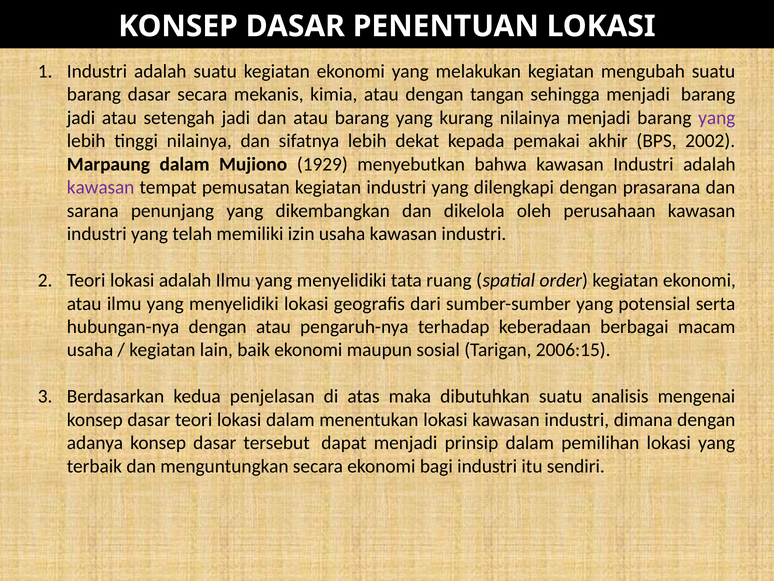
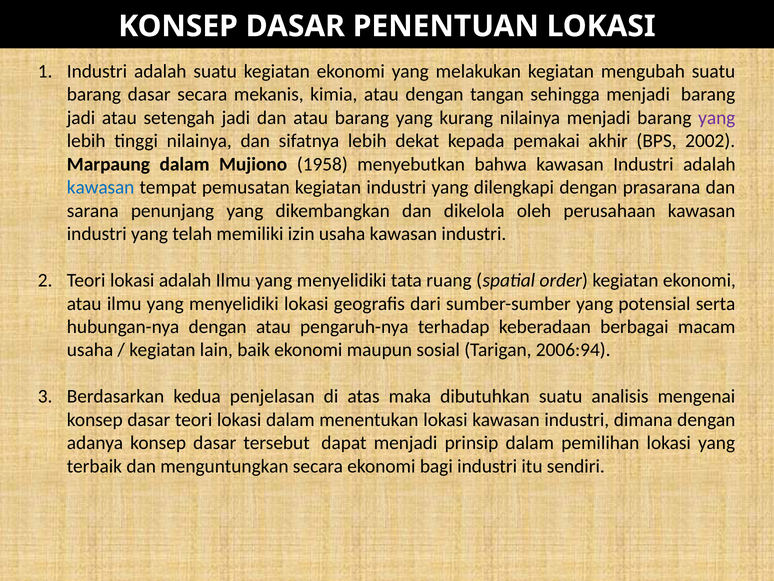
1929: 1929 -> 1958
kawasan at (101, 187) colour: purple -> blue
2006:15: 2006:15 -> 2006:94
